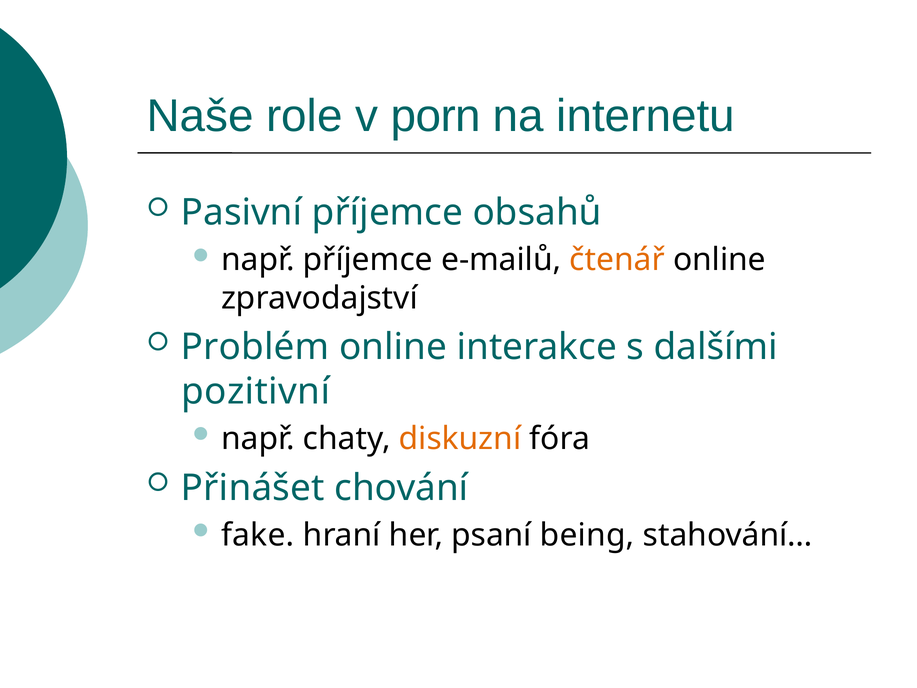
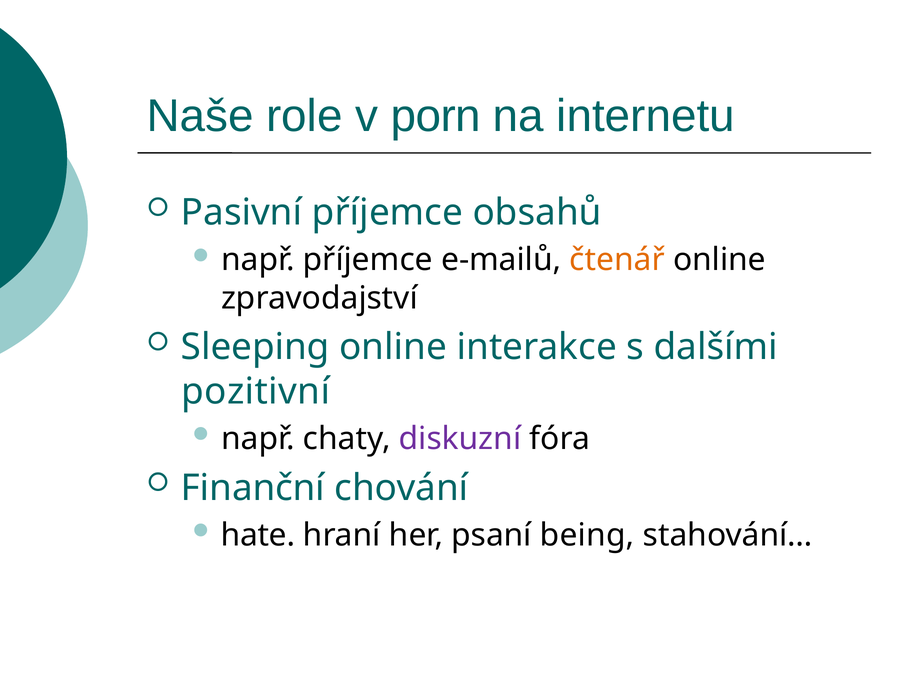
Problém: Problém -> Sleeping
diskuzní colour: orange -> purple
Přinášet: Přinášet -> Finanční
fake: fake -> hate
